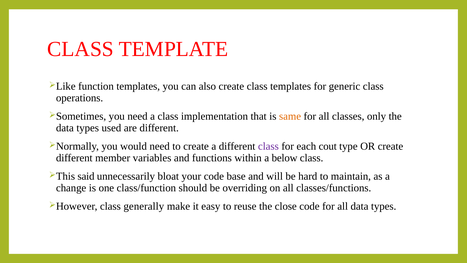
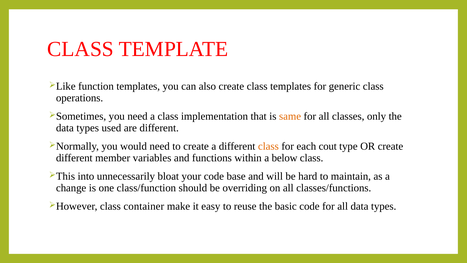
class at (268, 146) colour: purple -> orange
said: said -> into
generally: generally -> container
close: close -> basic
